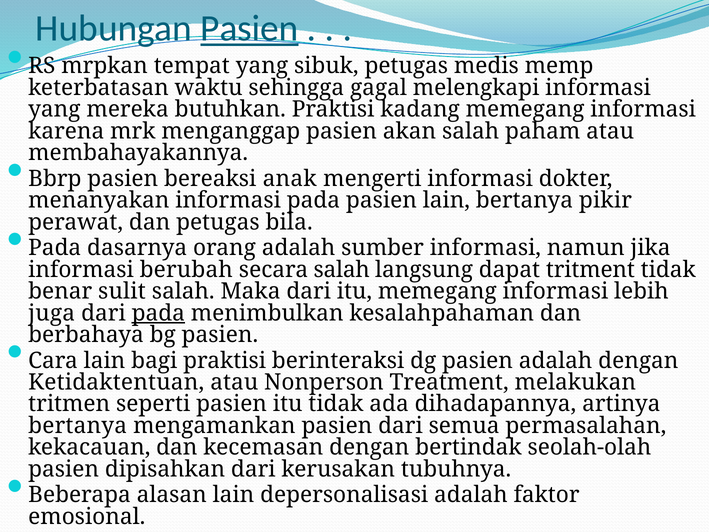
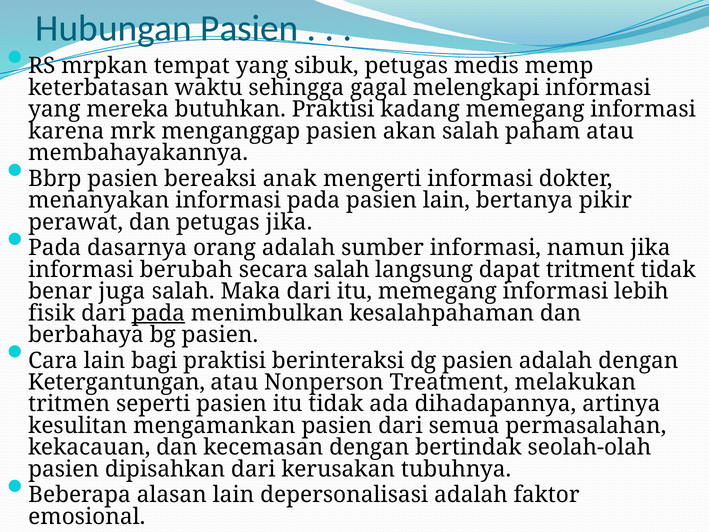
Pasien at (249, 29) underline: present -> none
petugas bila: bila -> jika
sulit: sulit -> juga
juga: juga -> fisik
Ketidaktentuan: Ketidaktentuan -> Ketergantungan
bertanya at (78, 426): bertanya -> kesulitan
